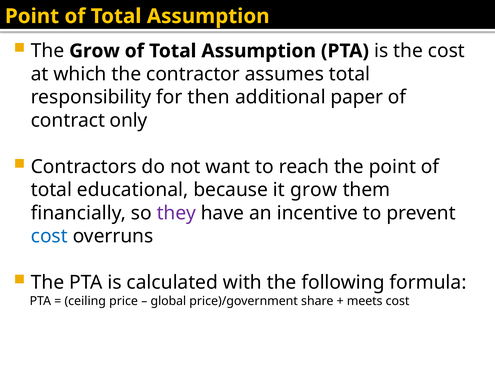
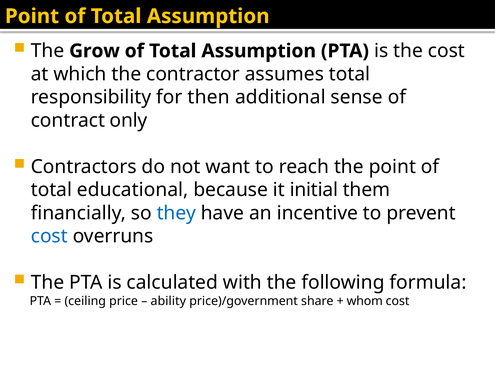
paper: paper -> sense
it grow: grow -> initial
they colour: purple -> blue
global: global -> ability
meets: meets -> whom
